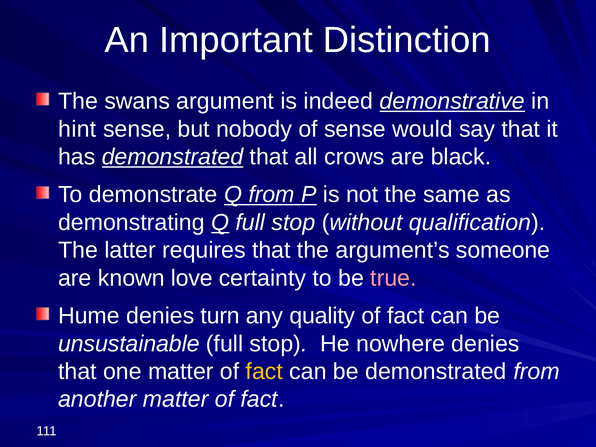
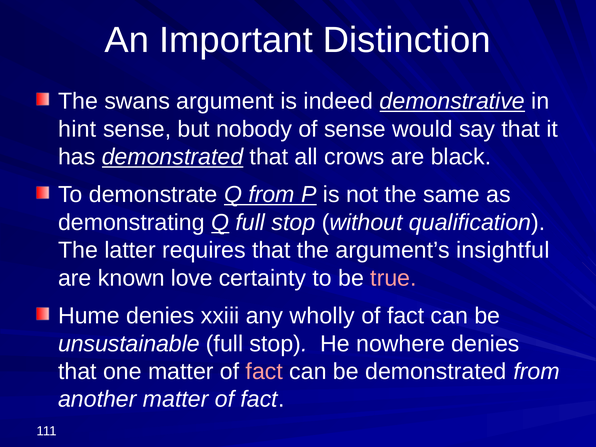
someone: someone -> insightful
turn: turn -> xxiii
quality: quality -> wholly
fact at (264, 372) colour: yellow -> pink
